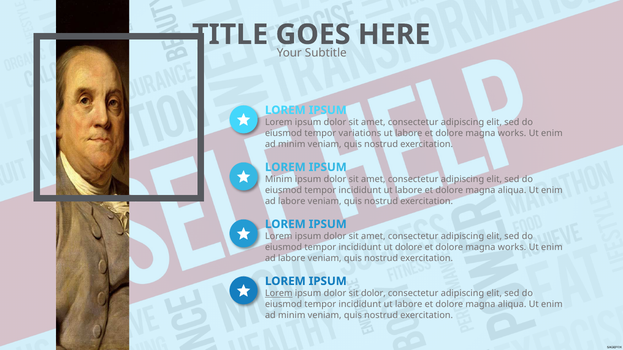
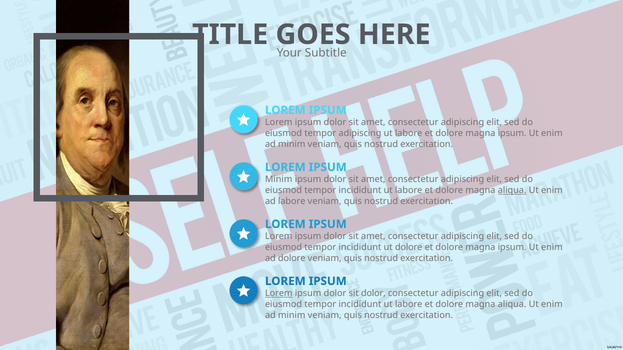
tempor variations: variations -> adipiscing
works at (512, 133): works -> ipsum
aliqua at (512, 191) underline: none -> present
works at (512, 248): works -> ipsum
labore at (292, 259): labore -> dolore
